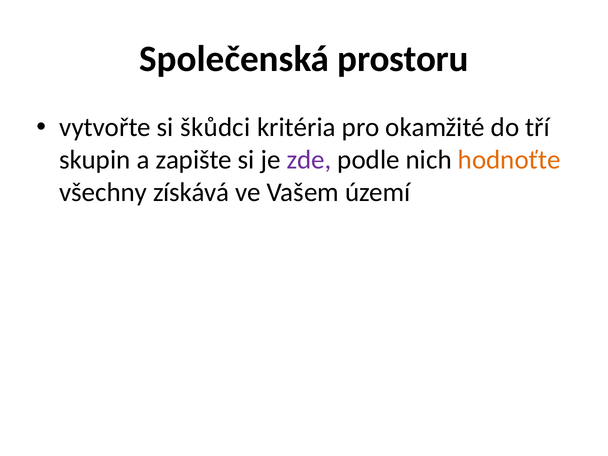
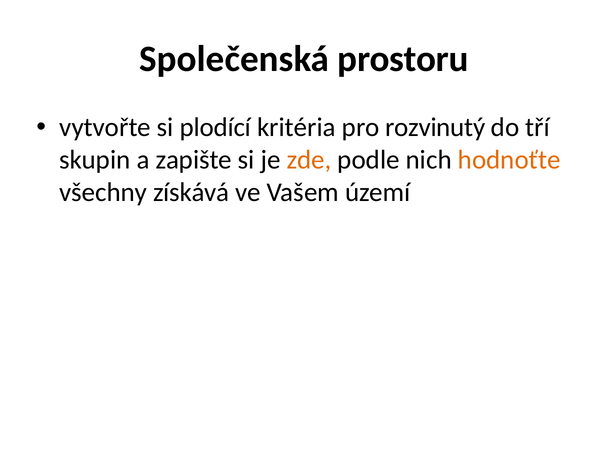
škůdci: škůdci -> plodící
okamžité: okamžité -> rozvinutý
zde colour: purple -> orange
